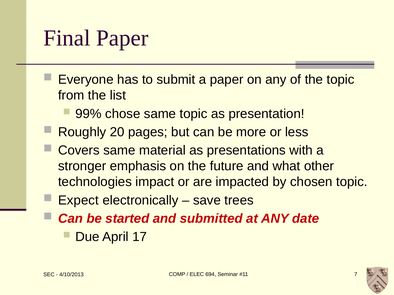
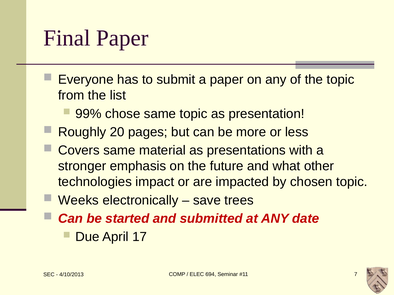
Expect: Expect -> Weeks
